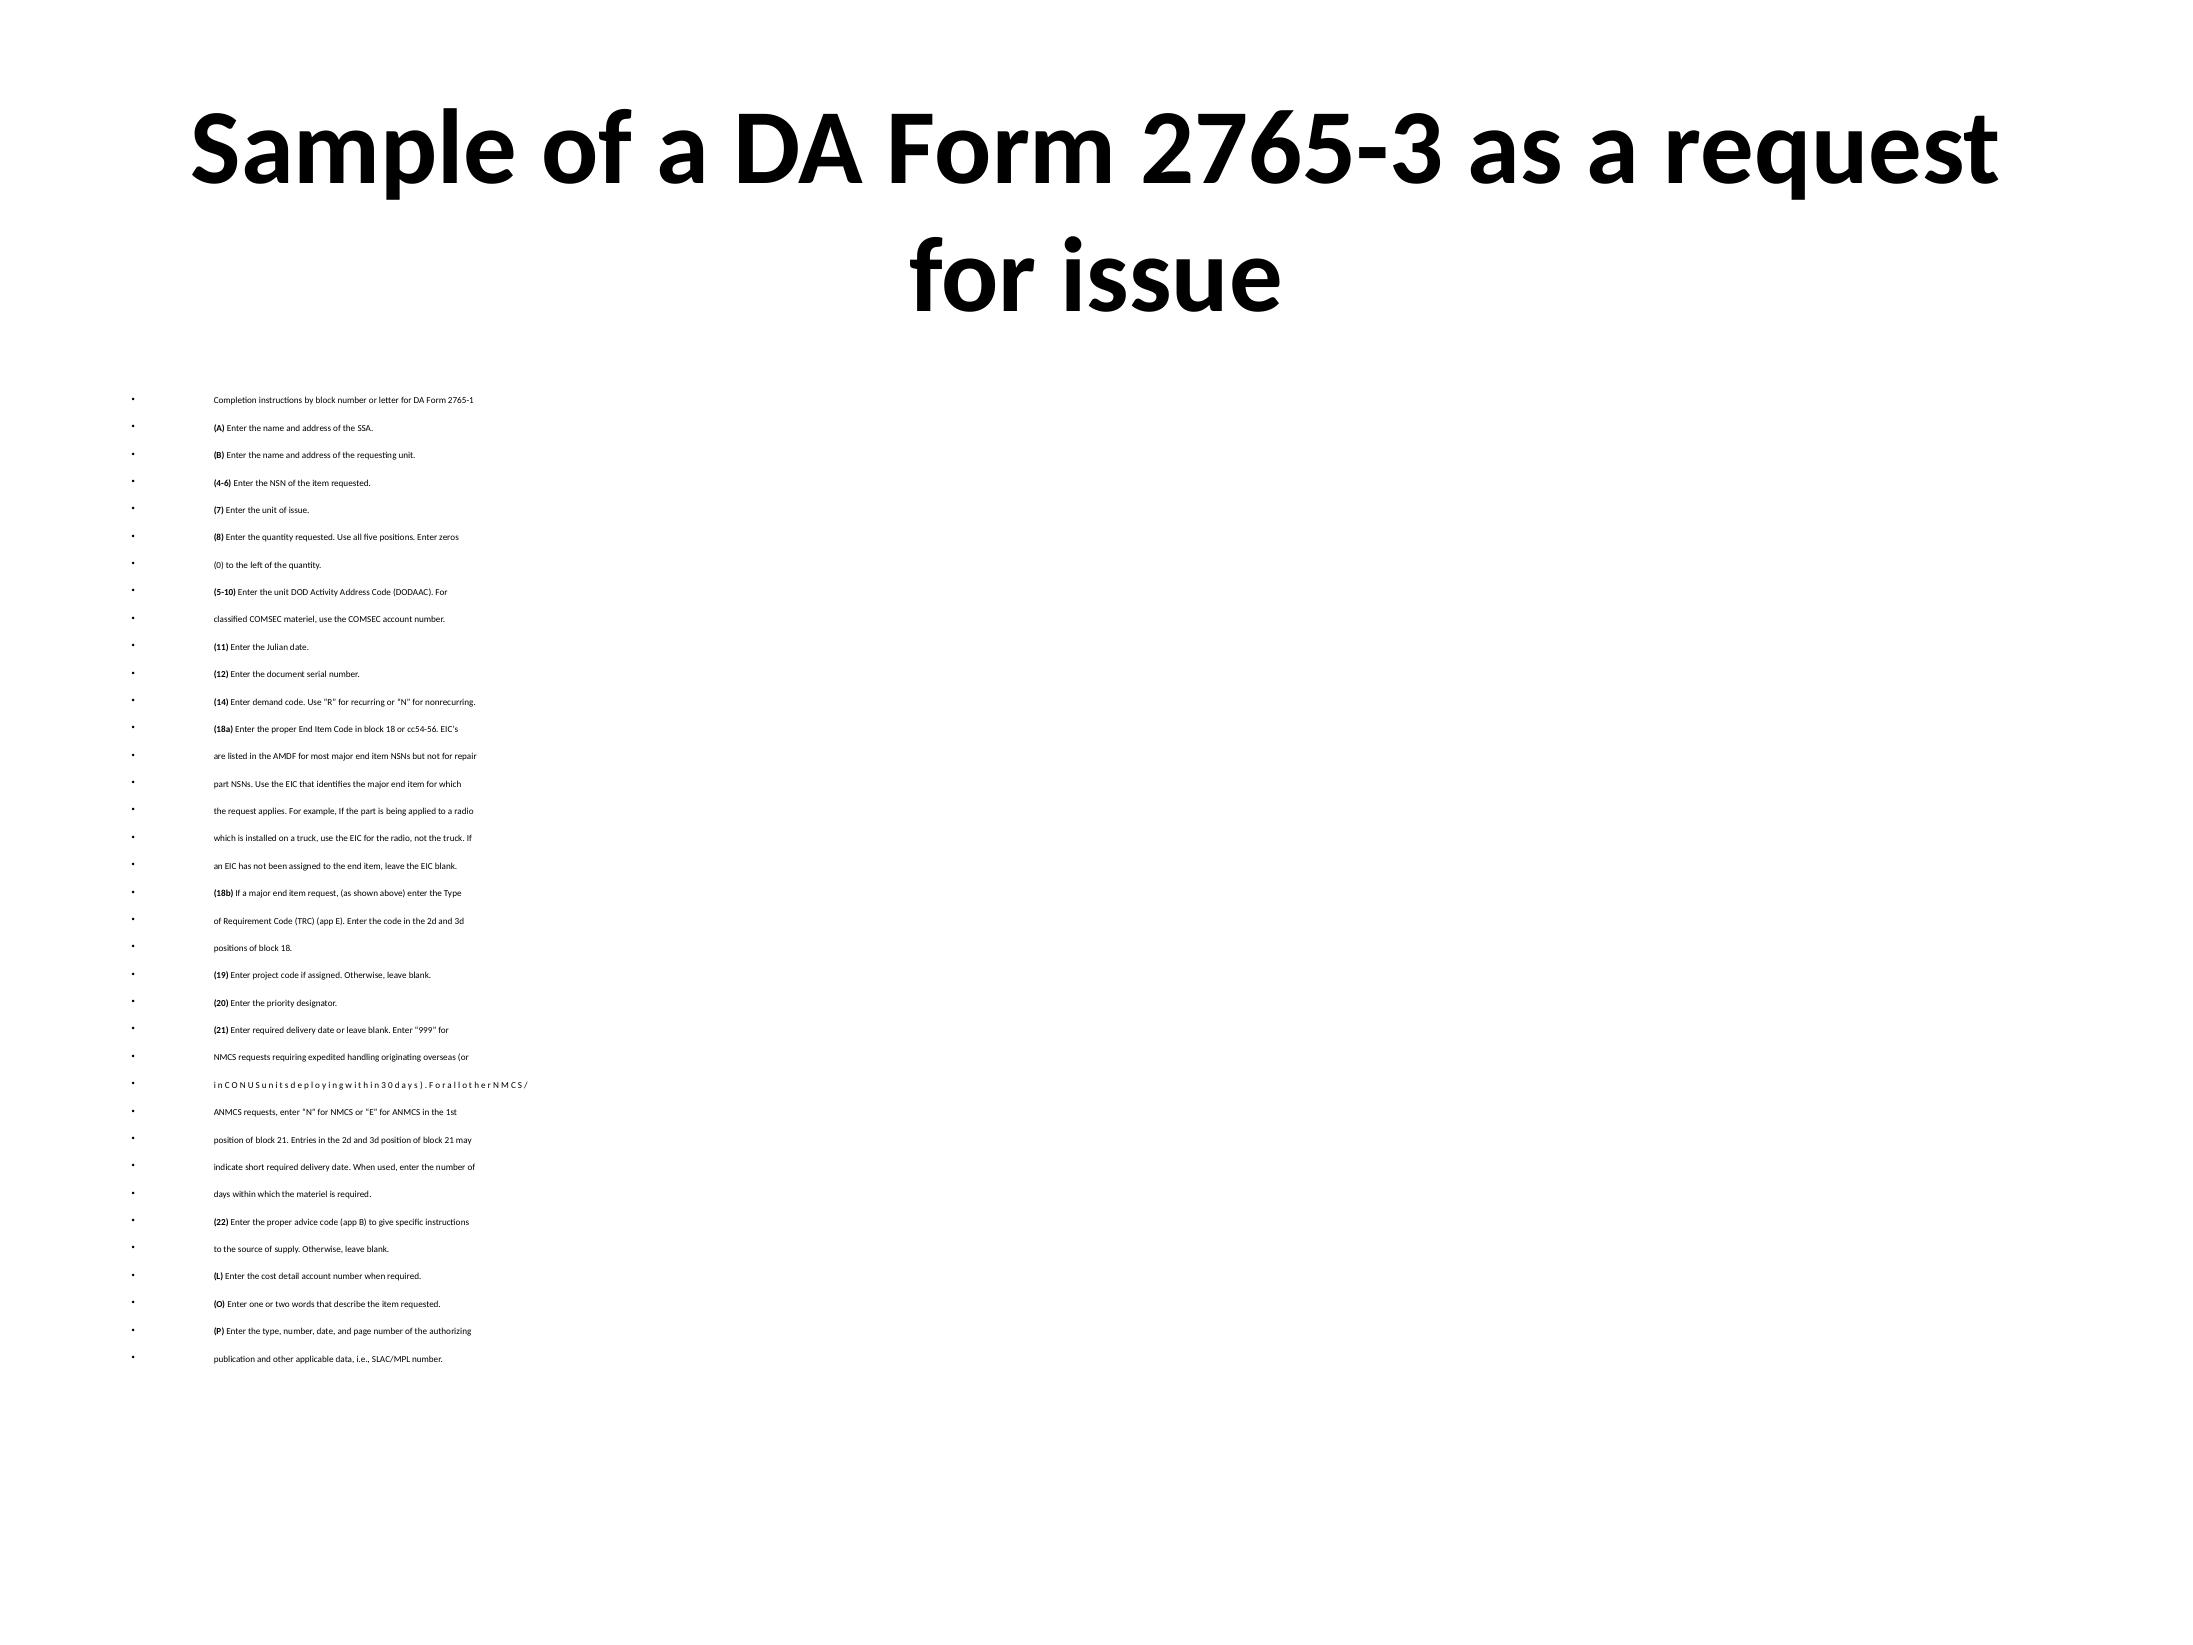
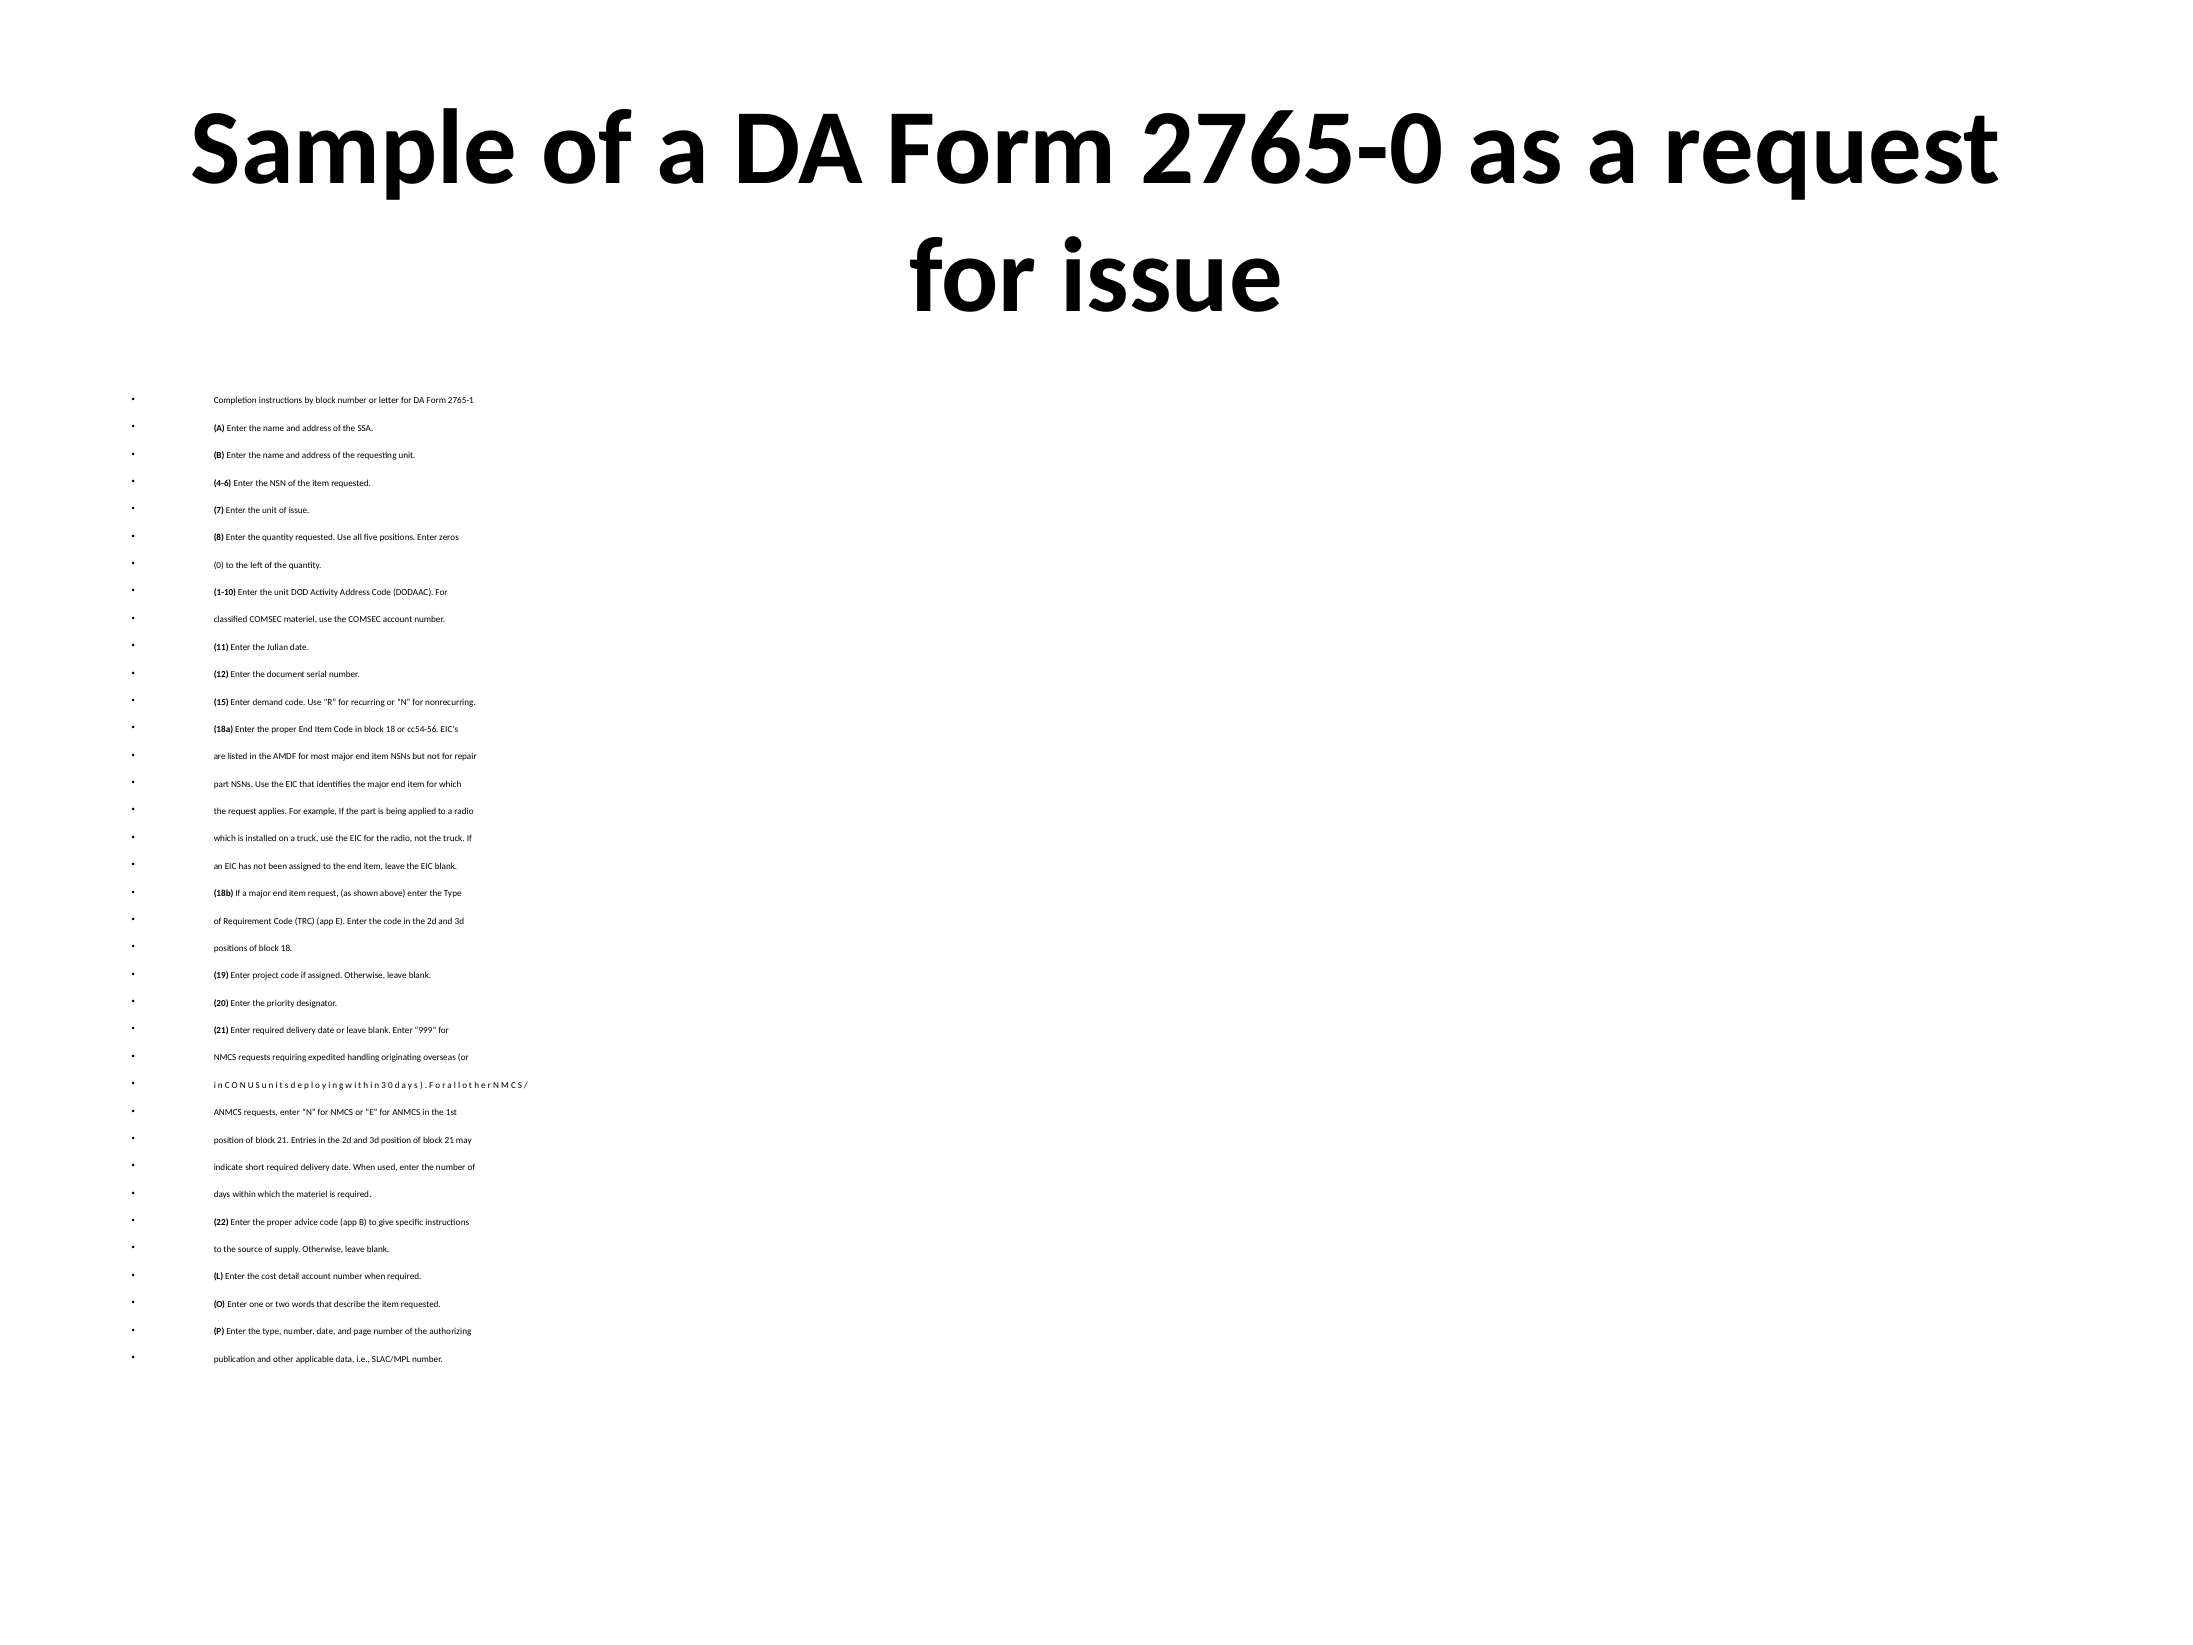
2765-3: 2765-3 -> 2765-0
5-10: 5-10 -> 1-10
14: 14 -> 15
